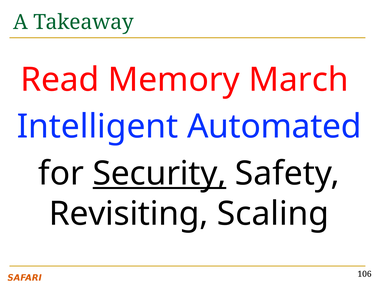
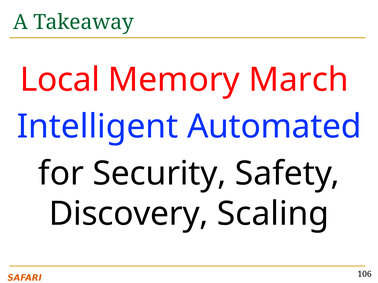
Read: Read -> Local
Security underline: present -> none
Revisiting: Revisiting -> Discovery
